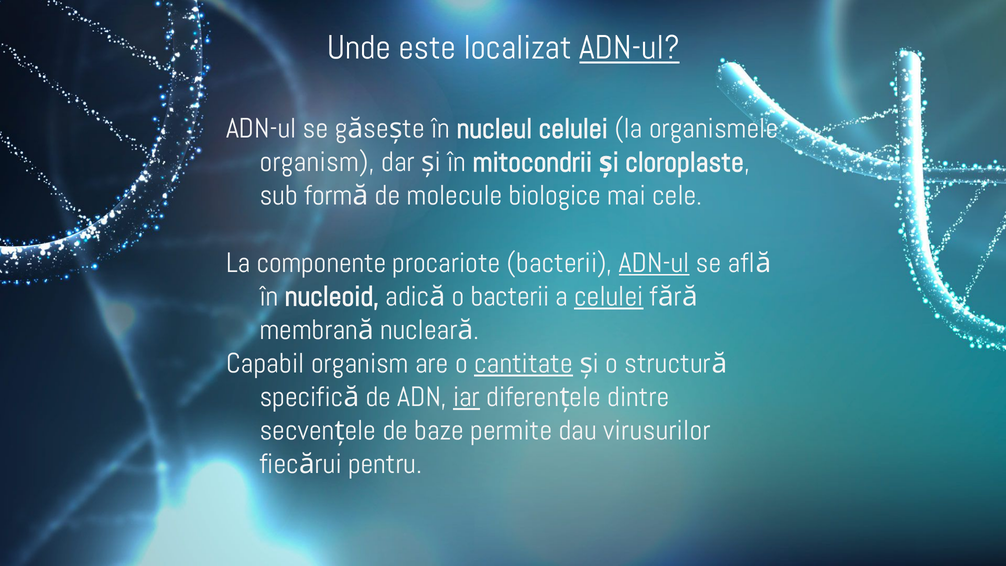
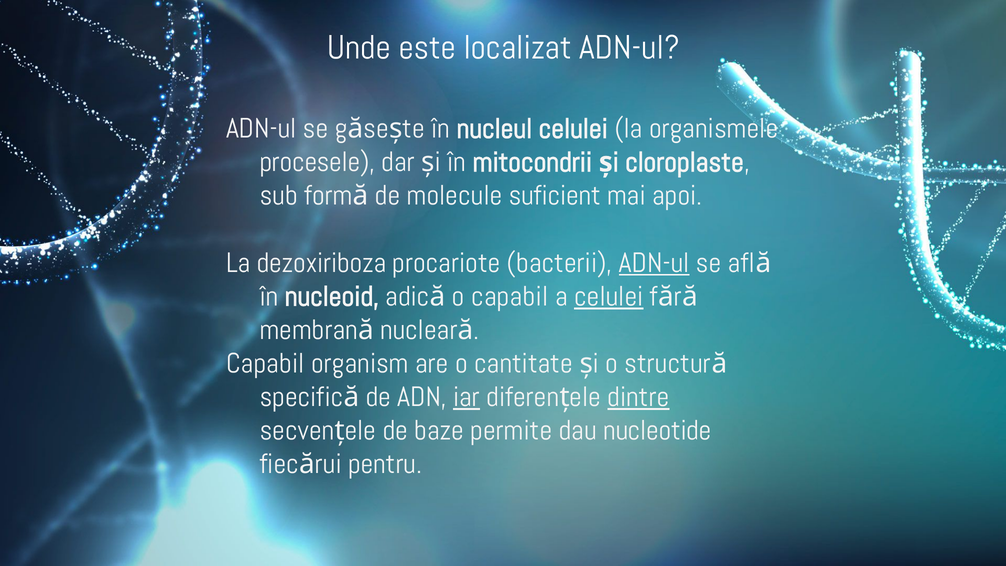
ADN-ul at (630, 48) underline: present -> none
organism at (317, 162): organism -> procesele
biologice: biologice -> suficient
cele: cele -> apoi
componente: componente -> dezoxiriboza
o bacterii: bacterii -> capabil
cantitate underline: present -> none
dintre underline: none -> present
virusurilor: virusurilor -> nucleotide
